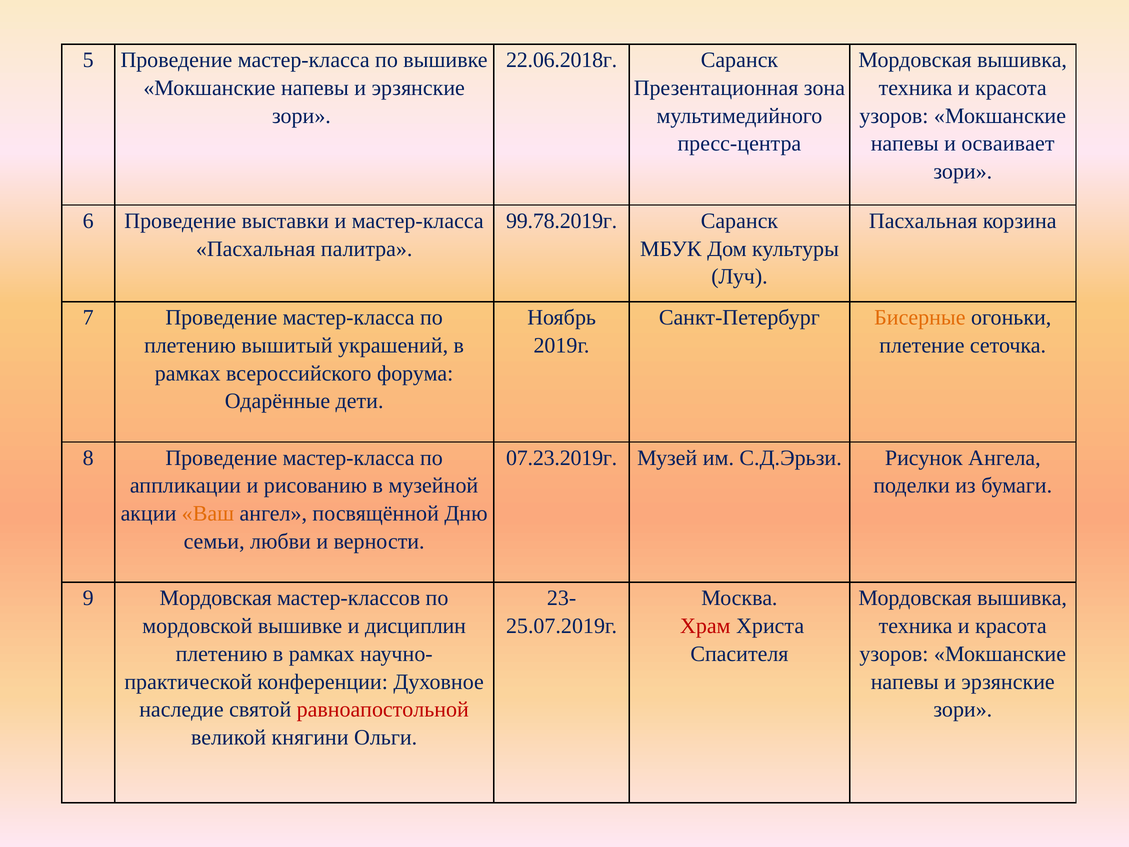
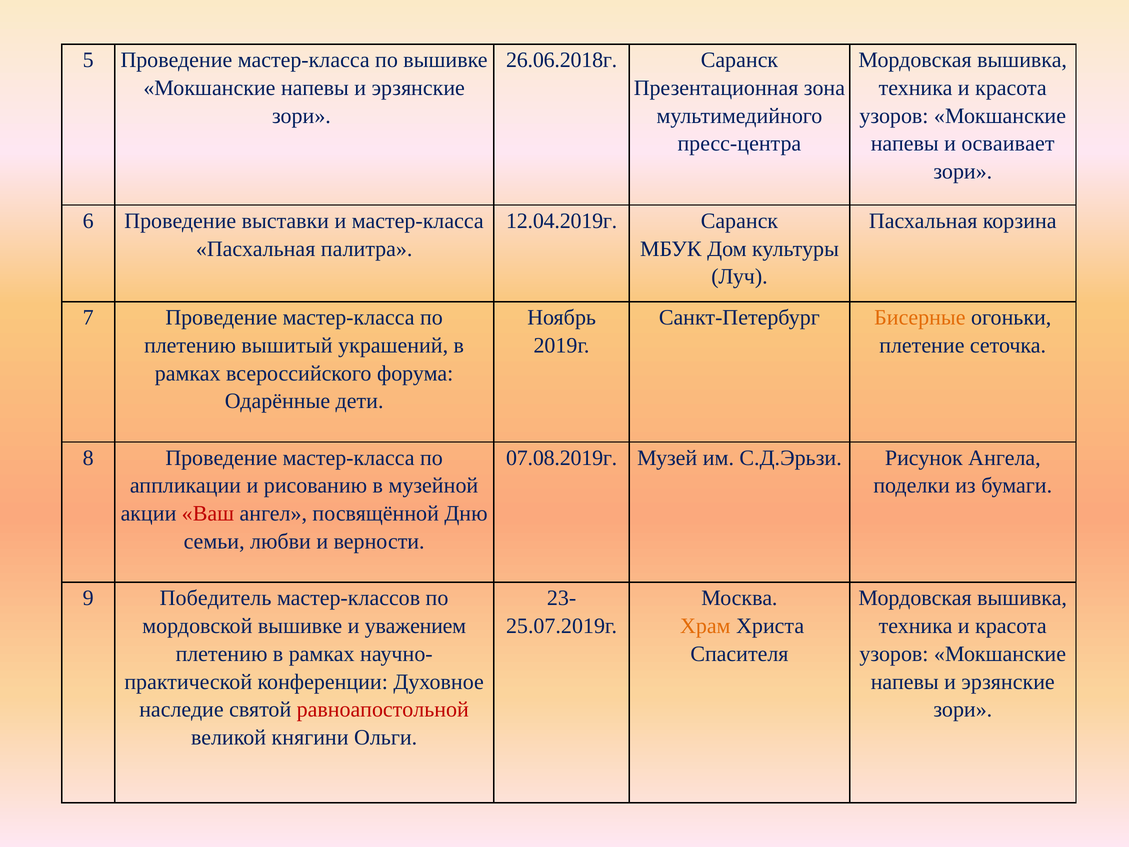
22.06.2018г: 22.06.2018г -> 26.06.2018г
99.78.2019г: 99.78.2019г -> 12.04.2019г
07.23.2019г: 07.23.2019г -> 07.08.2019г
Ваш colour: orange -> red
9 Мордовская: Мордовская -> Победитель
дисциплин: дисциплин -> уважением
Храм colour: red -> orange
